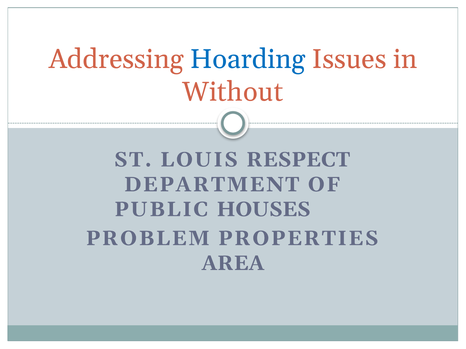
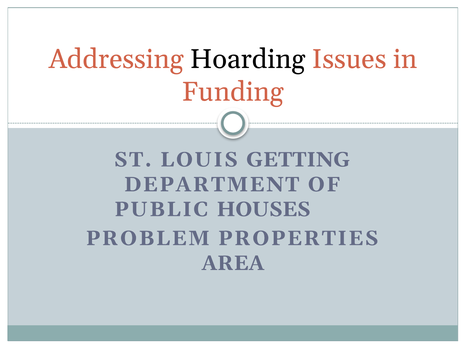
Hoarding colour: blue -> black
Without: Without -> Funding
RESPECT: RESPECT -> GETTING
